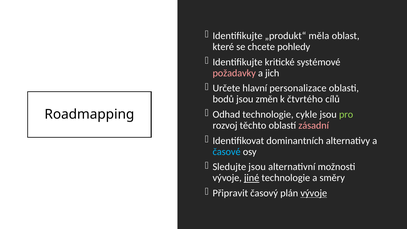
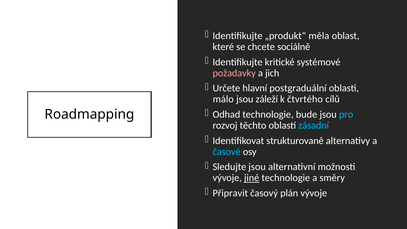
pohledy: pohledy -> sociálně
personalizace: personalizace -> postgraduální
bodů: bodů -> málo
změn: změn -> záleží
cykle: cykle -> bude
pro colour: light green -> light blue
zásadní colour: pink -> light blue
dominantních: dominantních -> strukturovaně
vývoje at (314, 193) underline: present -> none
